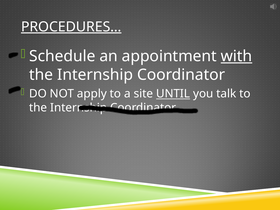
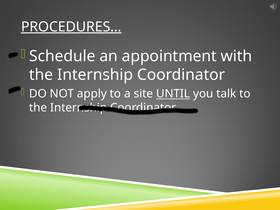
with underline: present -> none
